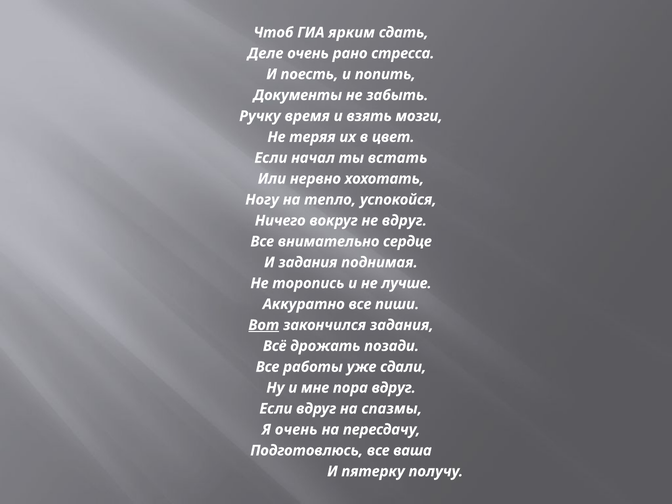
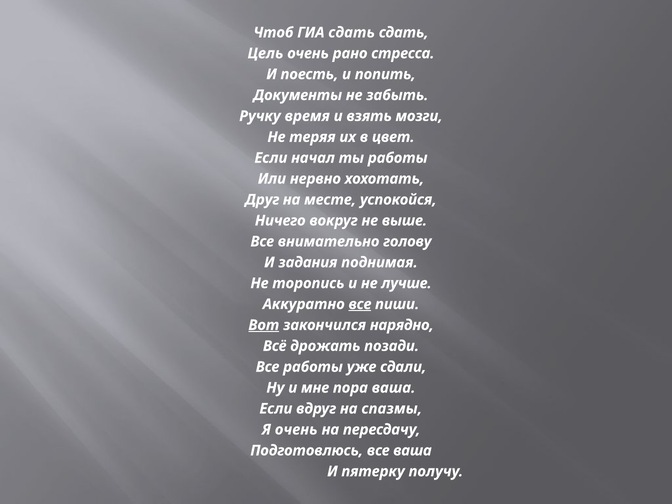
ГИА ярким: ярким -> сдать
Деле: Деле -> Цель
ты встать: встать -> работы
Ногу: Ногу -> Друг
тепло: тепло -> месте
не вдруг: вдруг -> выше
сердце: сердце -> голову
все at (360, 304) underline: none -> present
закончился задания: задания -> нарядно
пора вдруг: вдруг -> ваша
